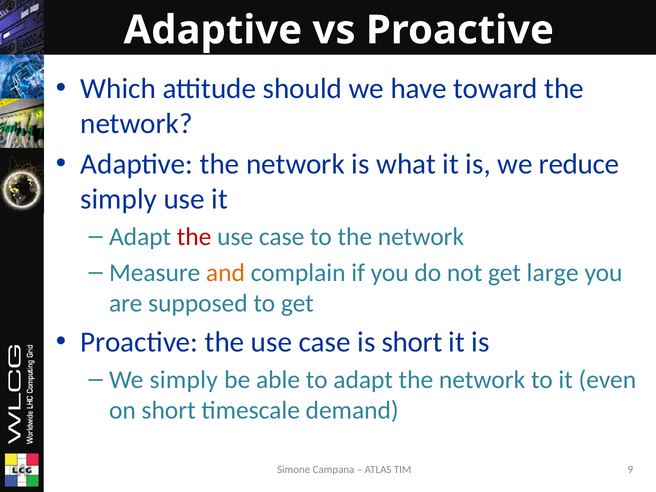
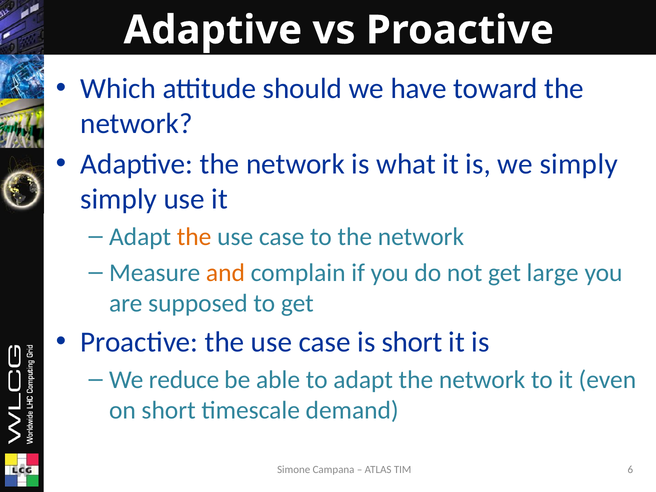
we reduce: reduce -> simply
the at (194, 237) colour: red -> orange
We simply: simply -> reduce
9: 9 -> 6
